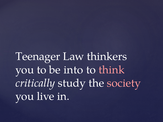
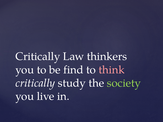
Teenager at (38, 57): Teenager -> Critically
into: into -> find
society colour: pink -> light green
